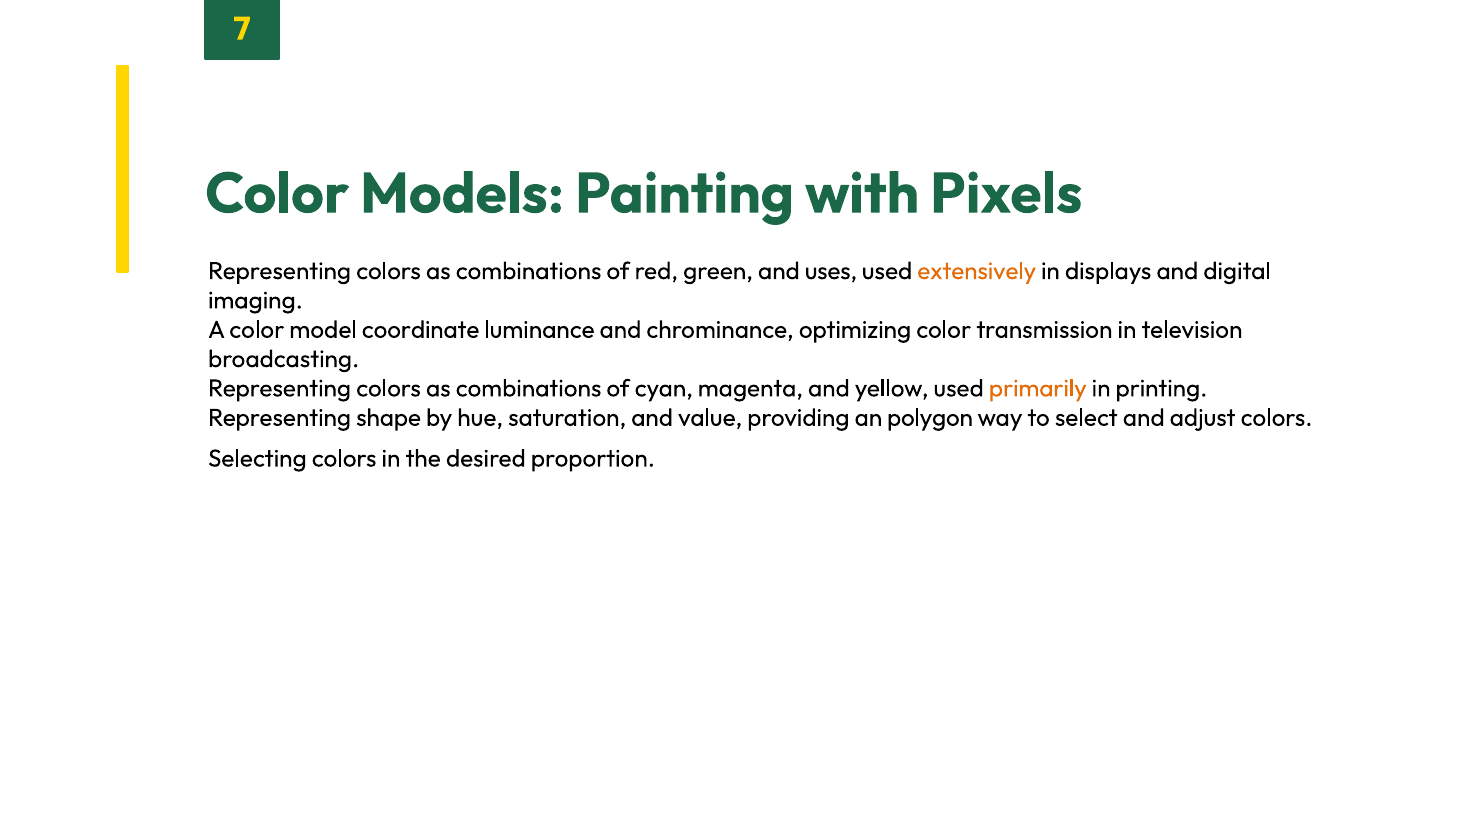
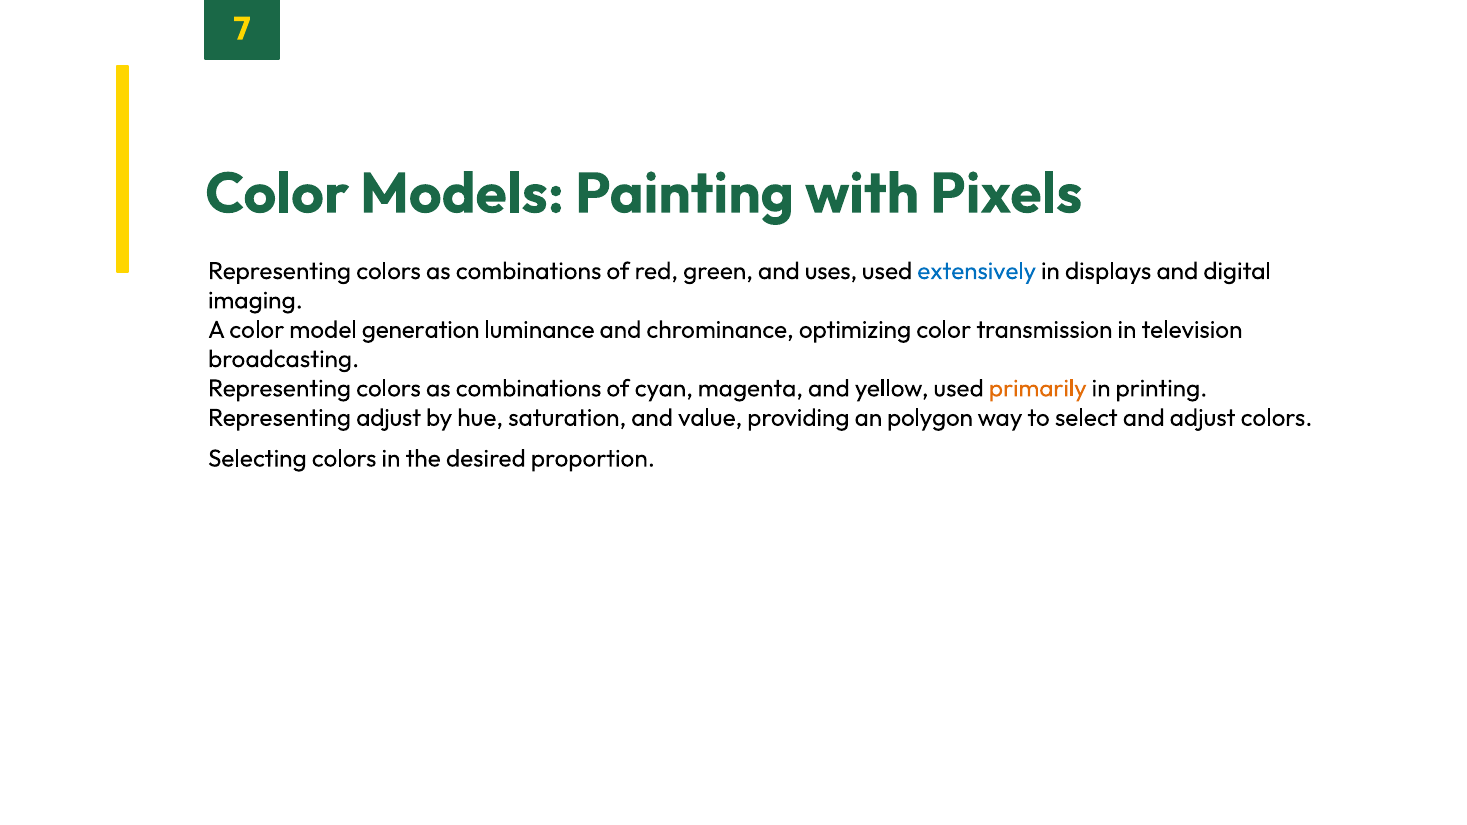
extensively colour: orange -> blue
coordinate: coordinate -> generation
Representing shape: shape -> adjust
